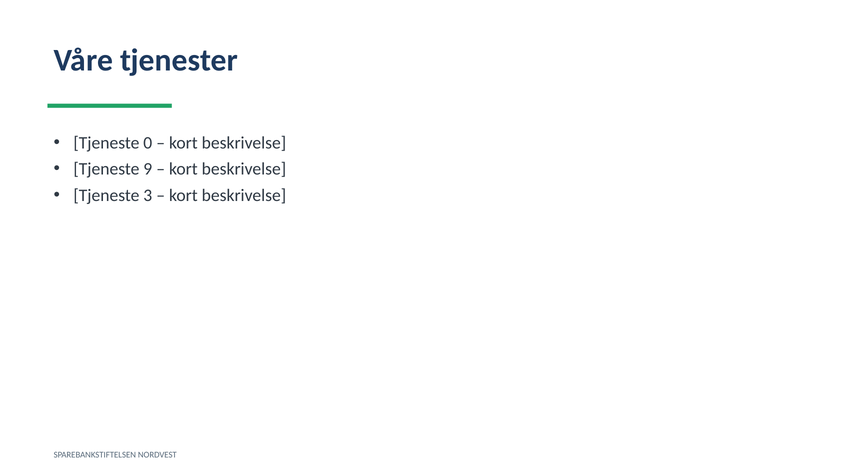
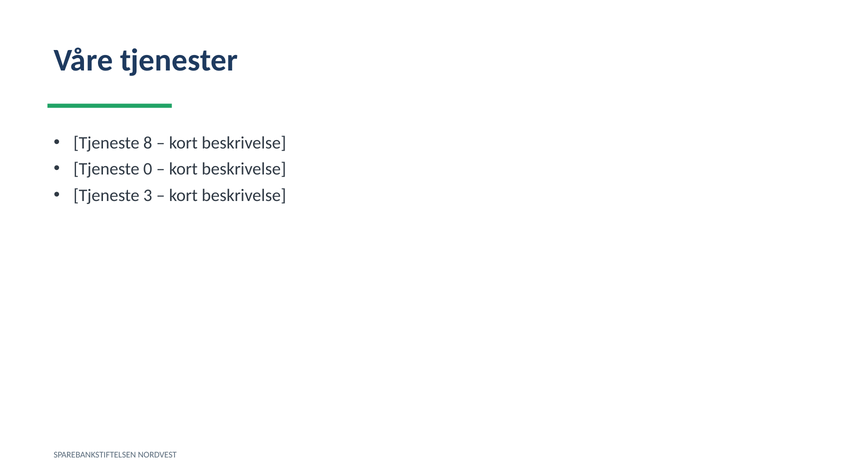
0: 0 -> 8
9: 9 -> 0
